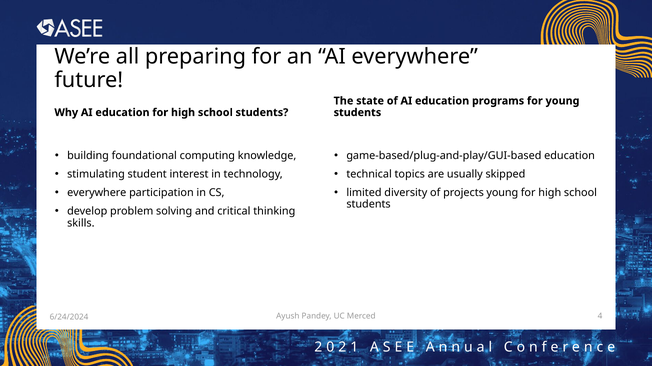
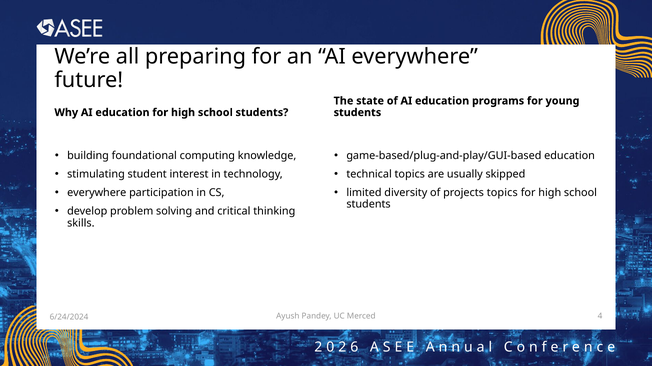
projects young: young -> topics
1: 1 -> 6
